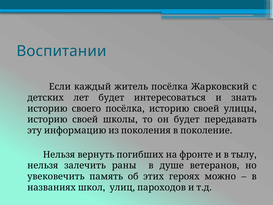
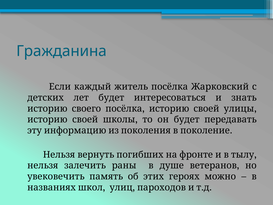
Воспитании: Воспитании -> Гражданина
